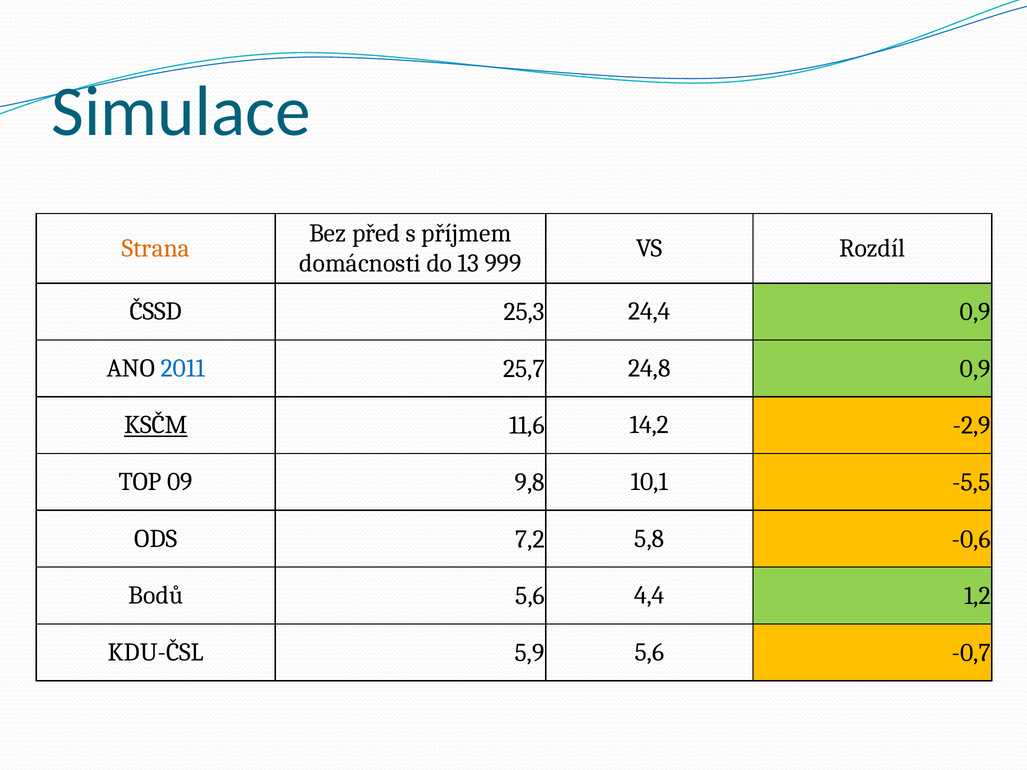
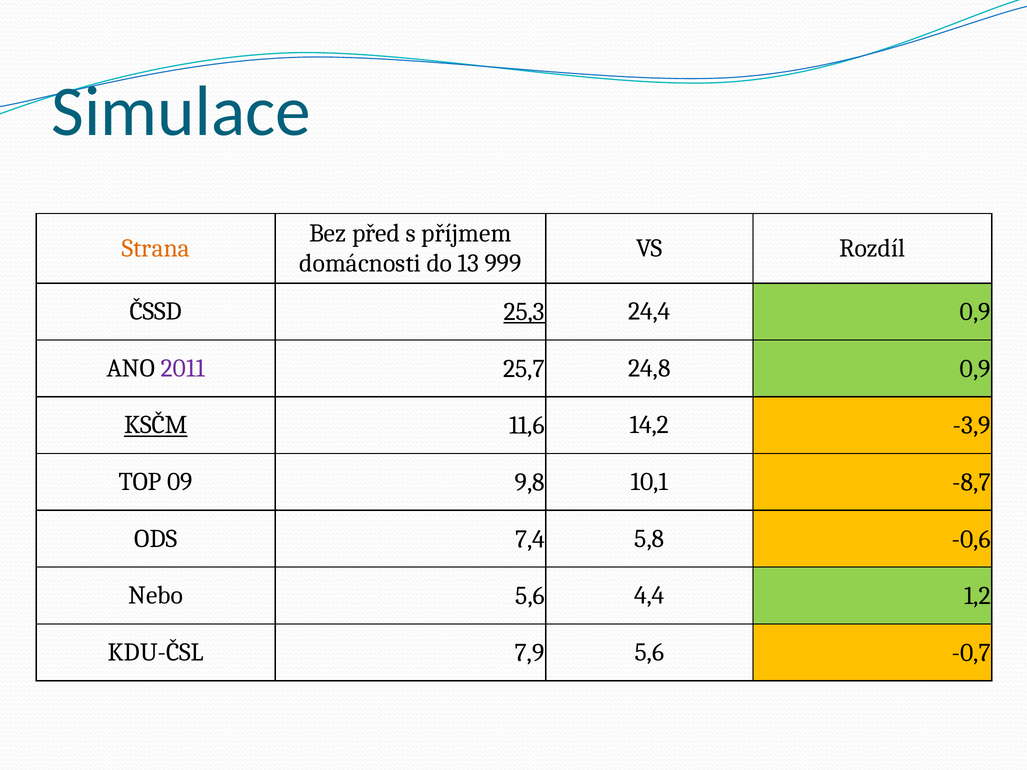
25,3 underline: none -> present
2011 colour: blue -> purple
-2,9: -2,9 -> -3,9
-5,5: -5,5 -> -8,7
7,2: 7,2 -> 7,4
Bodů: Bodů -> Nebo
5,9: 5,9 -> 7,9
